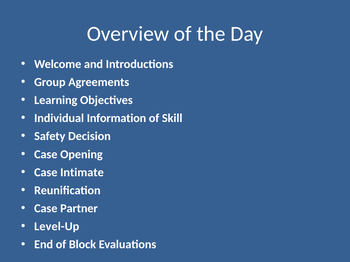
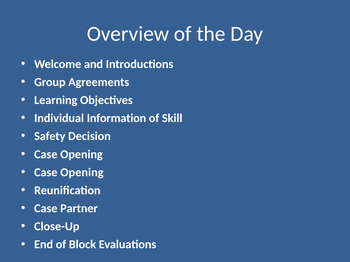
Intimate at (82, 173): Intimate -> Opening
Level-Up: Level-Up -> Close-Up
